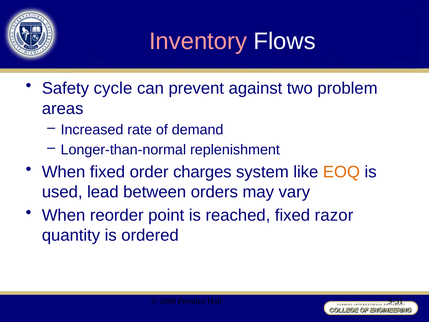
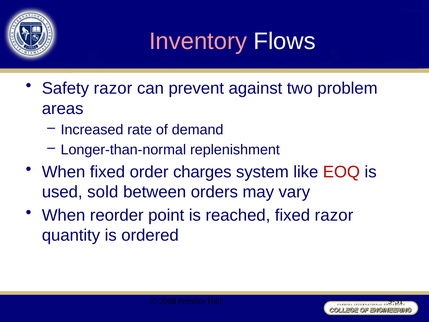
Safety cycle: cycle -> razor
EOQ colour: orange -> red
lead: lead -> sold
